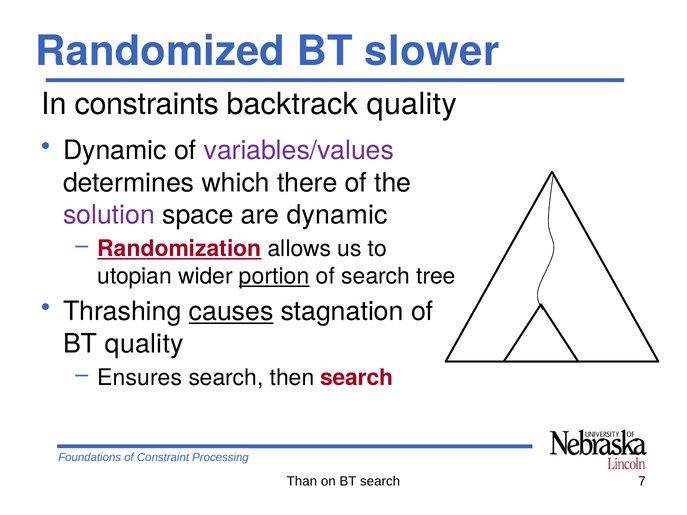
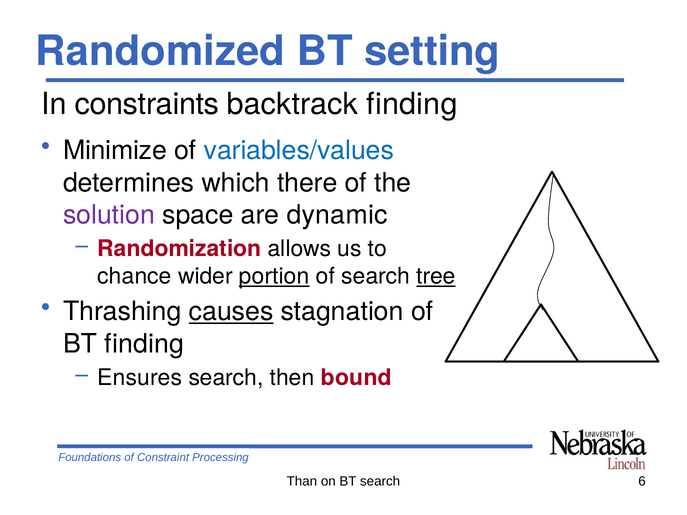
slower: slower -> setting
backtrack quality: quality -> finding
Dynamic at (115, 151): Dynamic -> Minimize
variables/values colour: purple -> blue
Randomization underline: present -> none
utopian: utopian -> chance
tree underline: none -> present
BT quality: quality -> finding
then search: search -> bound
7: 7 -> 6
